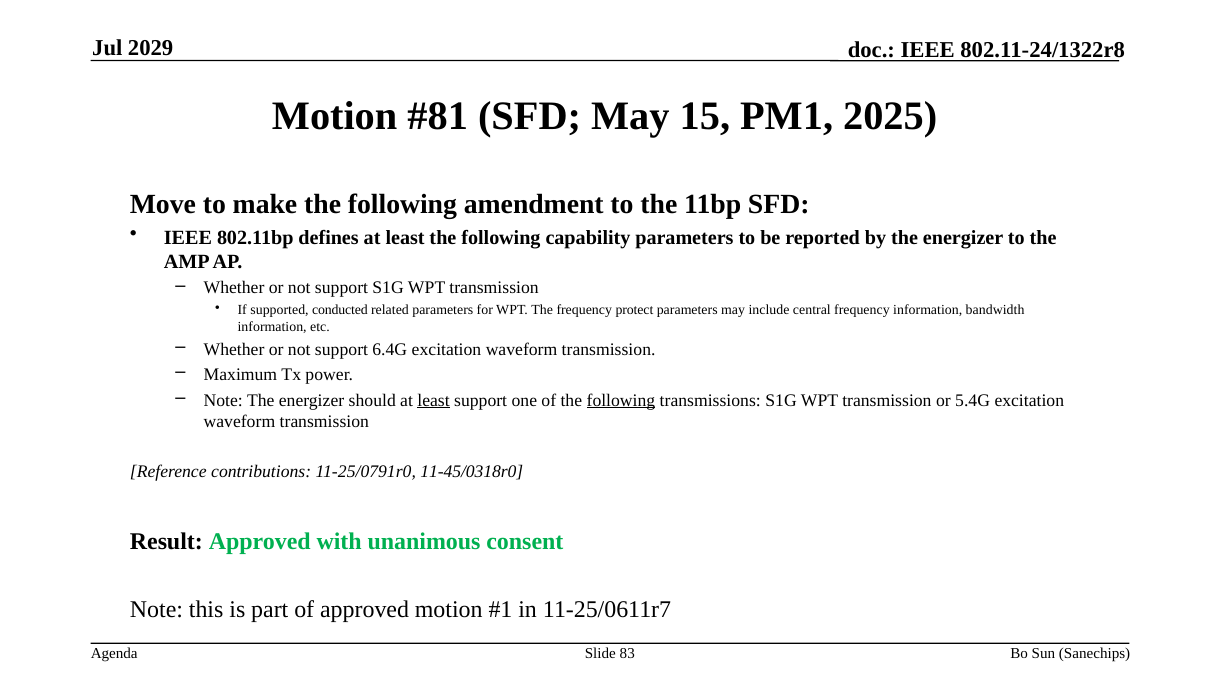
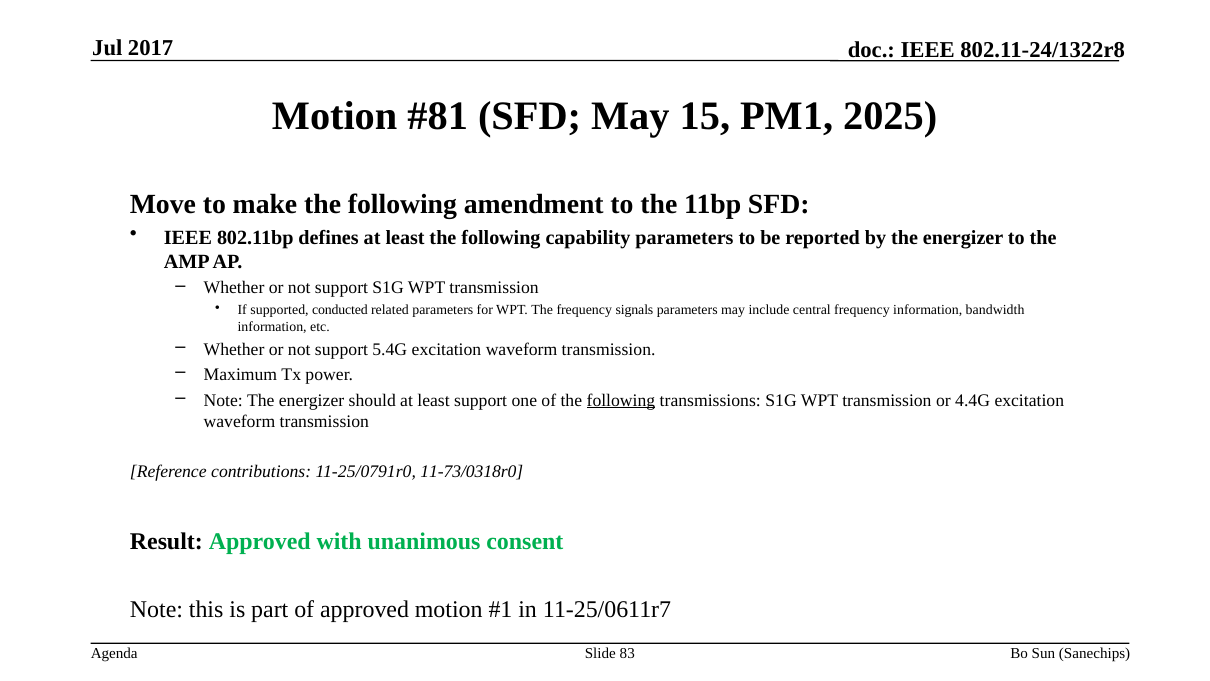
2029: 2029 -> 2017
protect: protect -> signals
6.4G: 6.4G -> 5.4G
least at (434, 400) underline: present -> none
5.4G: 5.4G -> 4.4G
11-45/0318r0: 11-45/0318r0 -> 11-73/0318r0
